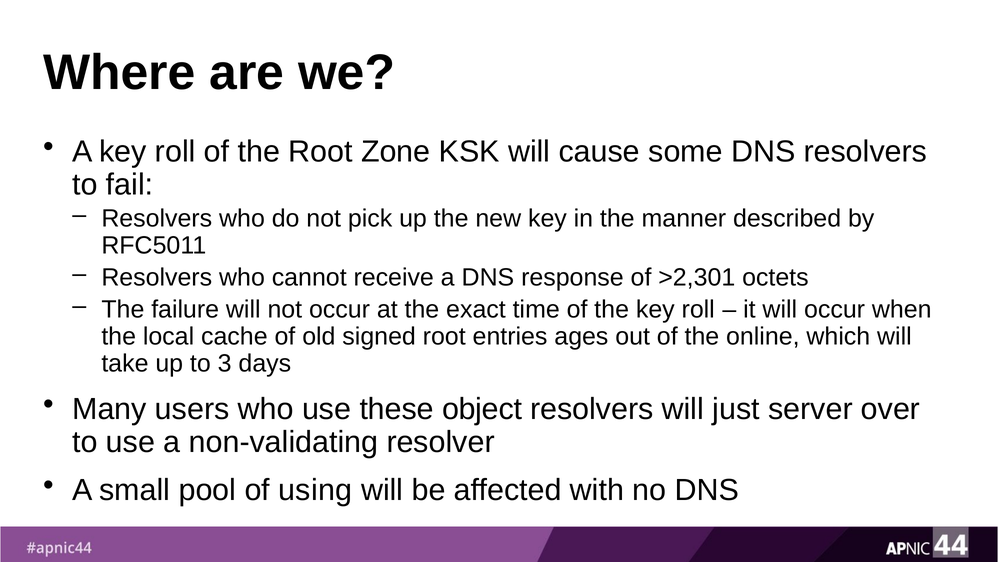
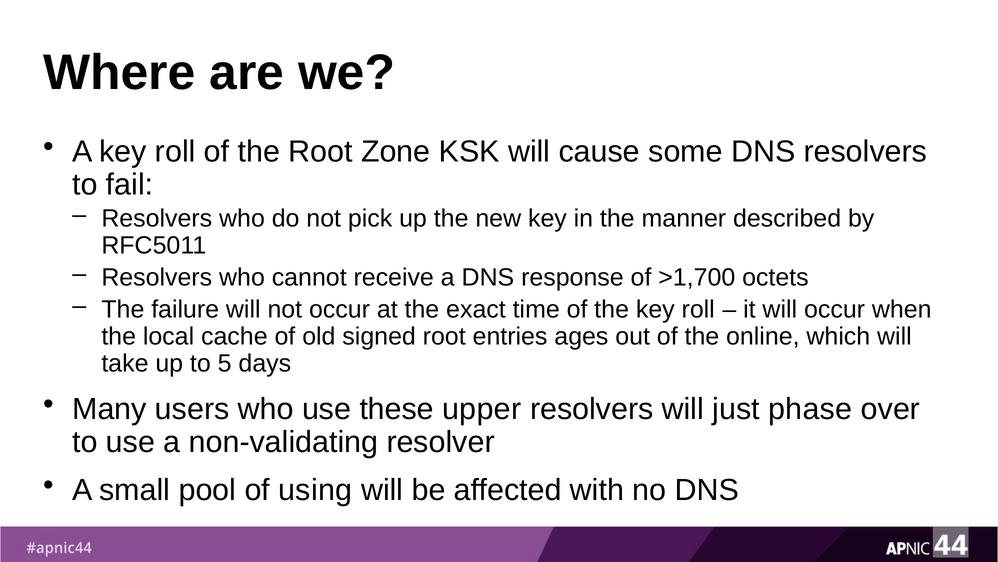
>2,301: >2,301 -> >1,700
3: 3 -> 5
object: object -> upper
server: server -> phase
